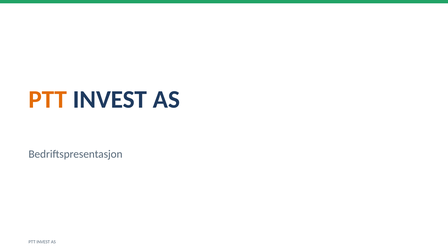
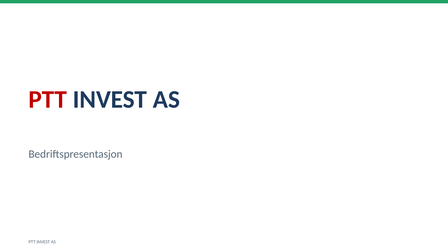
PTT at (48, 99) colour: orange -> red
